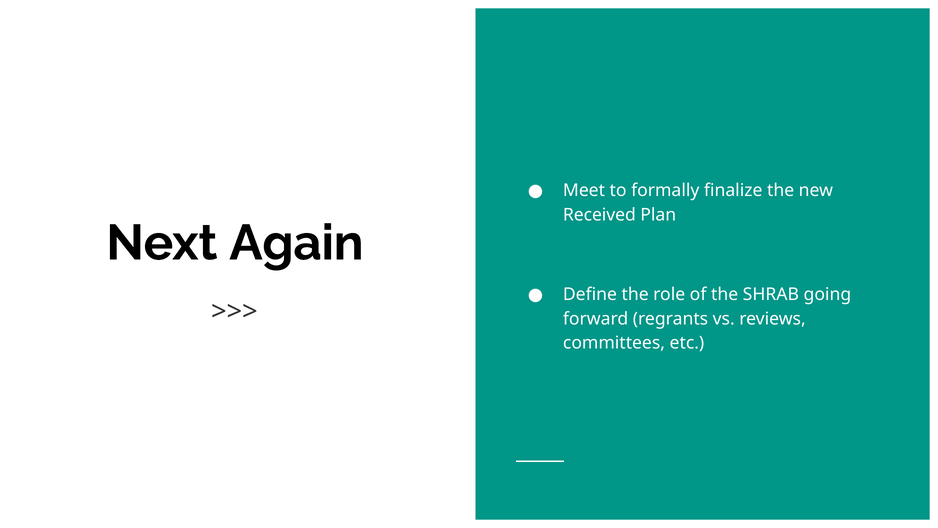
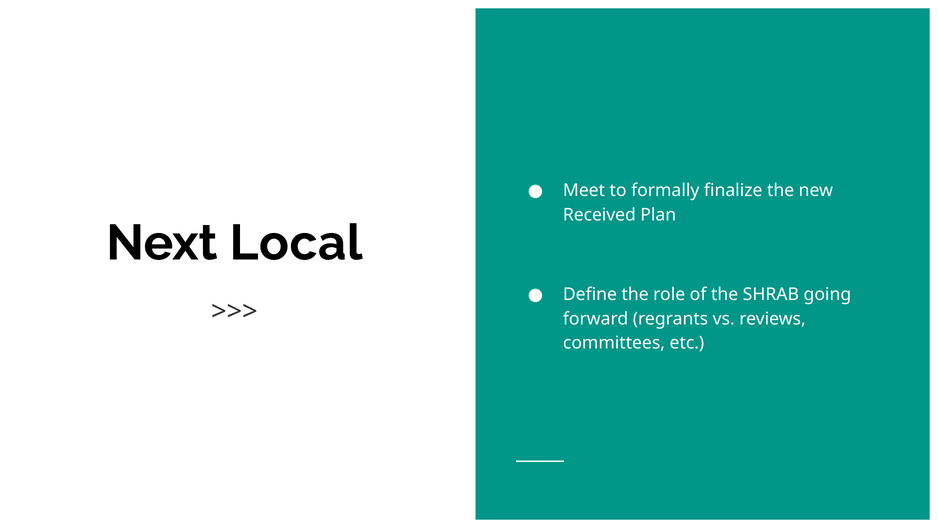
Again: Again -> Local
